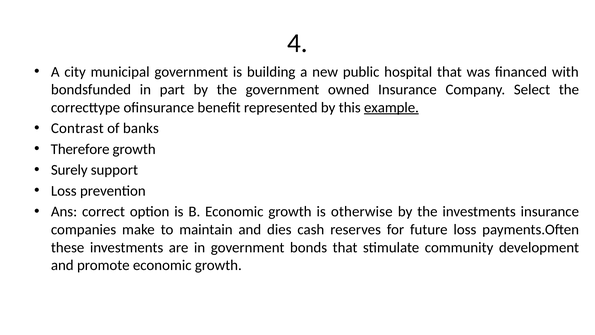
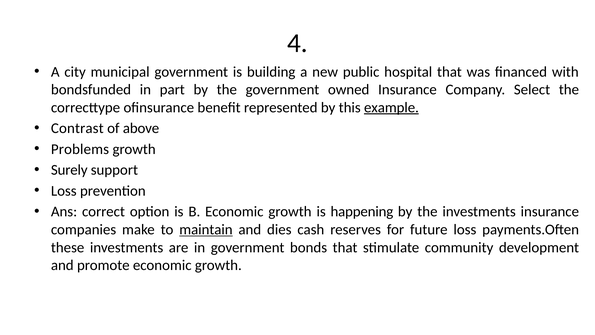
banks: banks -> above
Therefore: Therefore -> Problems
otherwise: otherwise -> happening
maintain underline: none -> present
